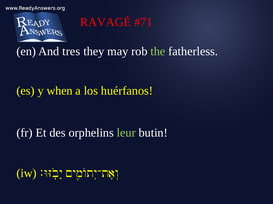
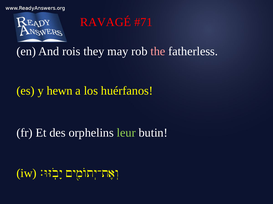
tres: tres -> rois
the colour: light green -> pink
when: when -> hewn
